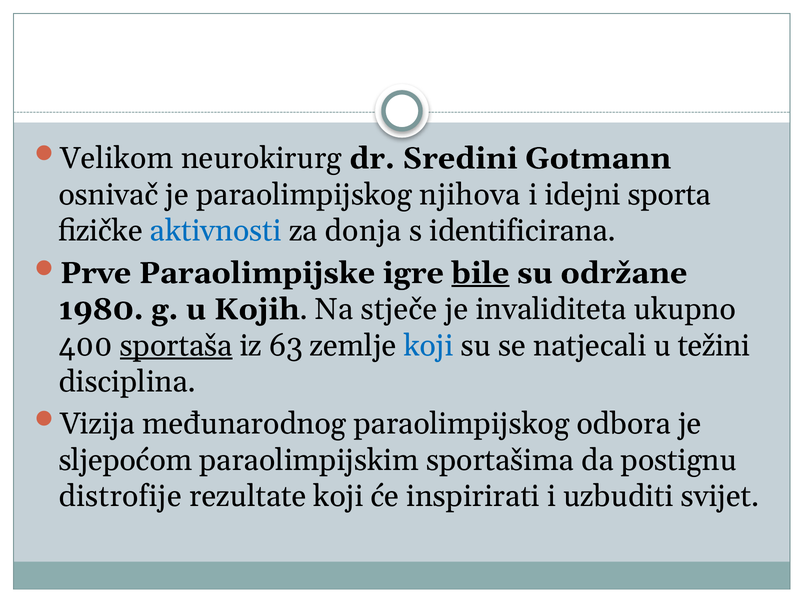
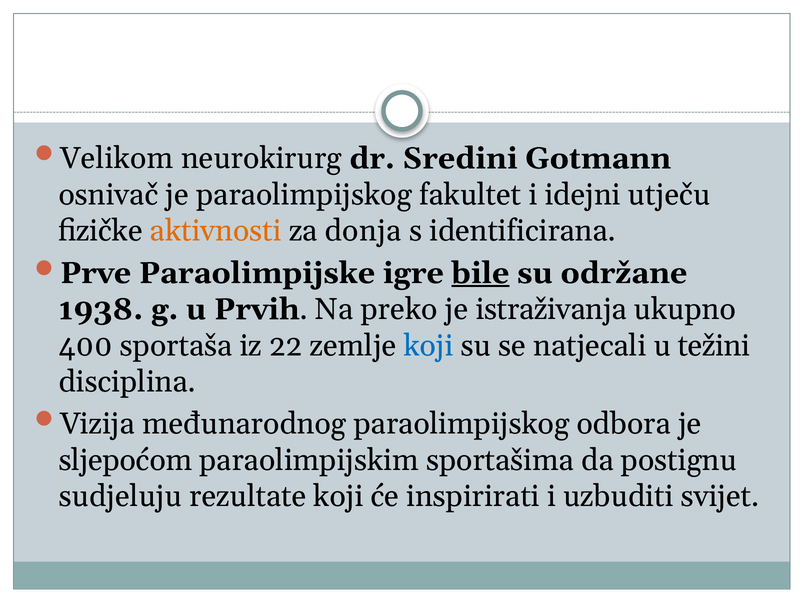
njihova: njihova -> fakultet
sporta: sporta -> utječu
aktivnosti colour: blue -> orange
1980: 1980 -> 1938
Kojih: Kojih -> Prvih
stječe: stječe -> preko
invaliditeta: invaliditeta -> istraživanja
sportaša underline: present -> none
63: 63 -> 22
distrofije: distrofije -> sudjeluju
